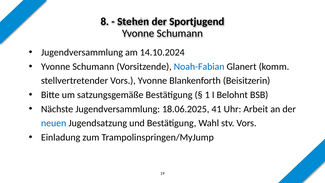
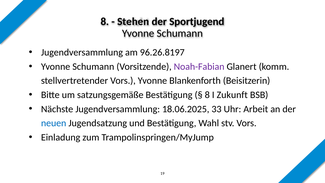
14.10.2024: 14.10.2024 -> 96.26.8197
Noah-Fabian colour: blue -> purple
1 at (207, 95): 1 -> 8
Belohnt: Belohnt -> Zukunft
41: 41 -> 33
